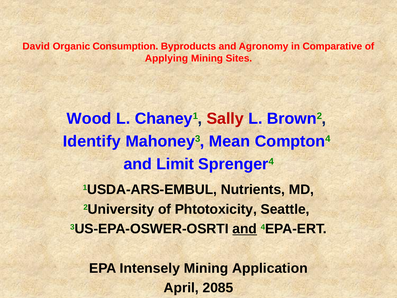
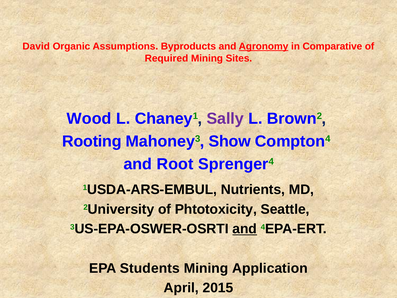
Consumption: Consumption -> Assumptions
Agronomy underline: none -> present
Applying: Applying -> Required
Sally colour: red -> purple
Identify: Identify -> Rooting
Mean: Mean -> Show
Limit: Limit -> Root
Intensely: Intensely -> Students
2085: 2085 -> 2015
